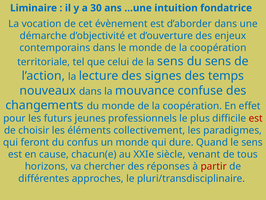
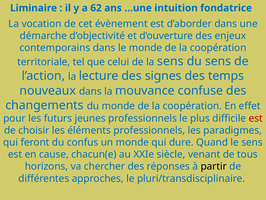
30: 30 -> 62
éléments collectivement: collectivement -> professionnels
partir colour: red -> black
